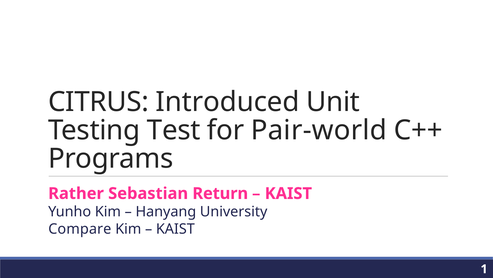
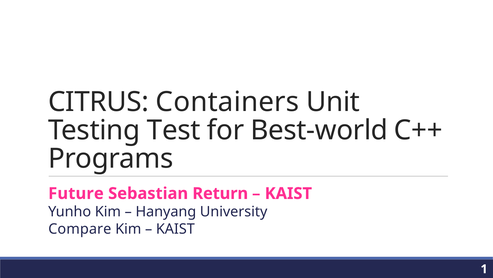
Introduced: Introduced -> Containers
Pair-world: Pair-world -> Best-world
Rather: Rather -> Future
